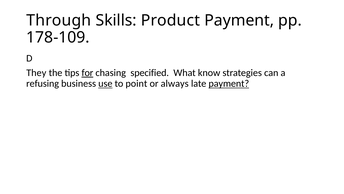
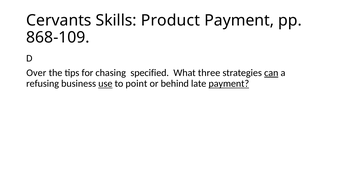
Through: Through -> Cervants
178-109: 178-109 -> 868-109
They: They -> Over
for underline: present -> none
know: know -> three
can underline: none -> present
always: always -> behind
